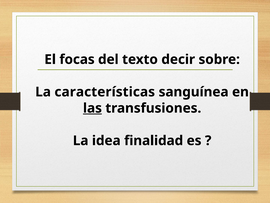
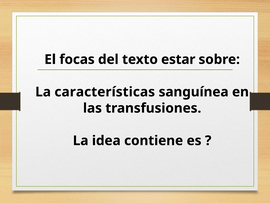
decir: decir -> estar
las underline: present -> none
finalidad: finalidad -> contiene
